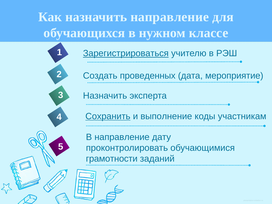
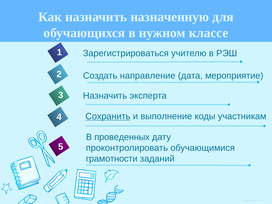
назначить направление: направление -> назначенную
Зарегистрироваться underline: present -> none
проведенных: проведенных -> направление
В направление: направление -> проведенных
